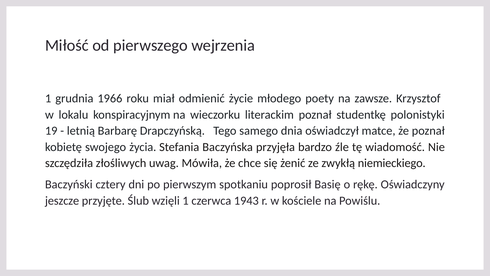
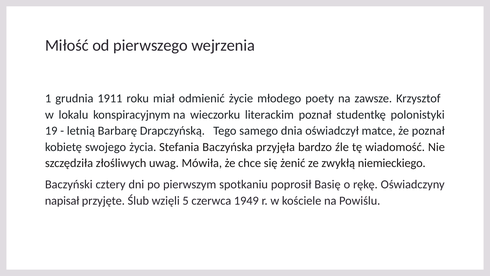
1966: 1966 -> 1911
jeszcze: jeszcze -> napisał
wzięli 1: 1 -> 5
1943: 1943 -> 1949
